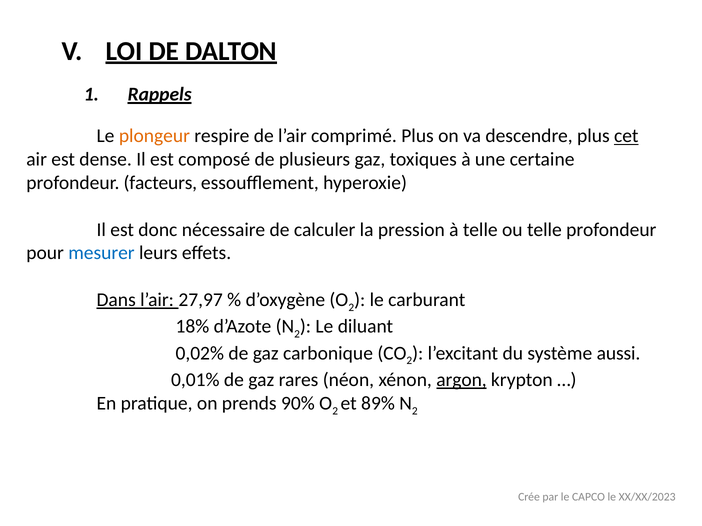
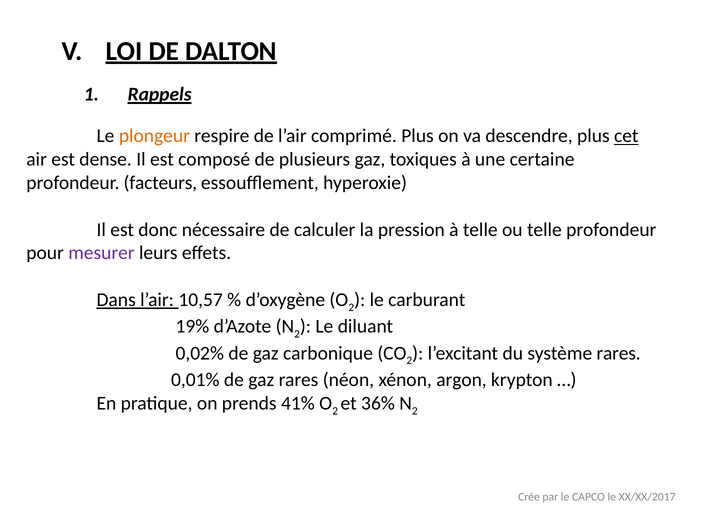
mesurer colour: blue -> purple
27,97: 27,97 -> 10,57
18%: 18% -> 19%
système aussi: aussi -> rares
argon underline: present -> none
90%: 90% -> 41%
89%: 89% -> 36%
XX/XX/2023: XX/XX/2023 -> XX/XX/2017
